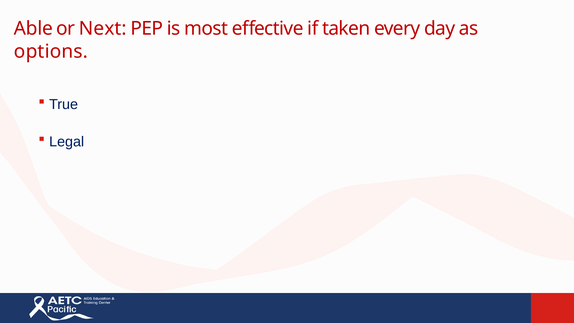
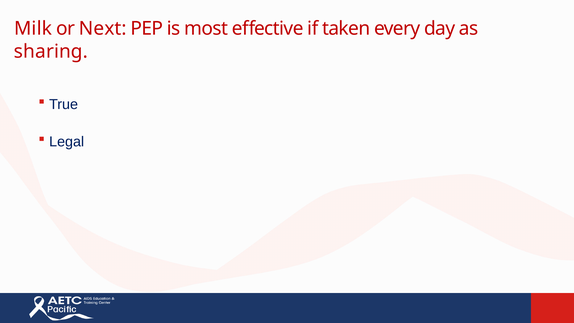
Able: Able -> Milk
options: options -> sharing
